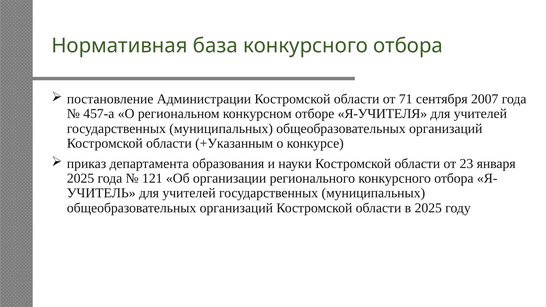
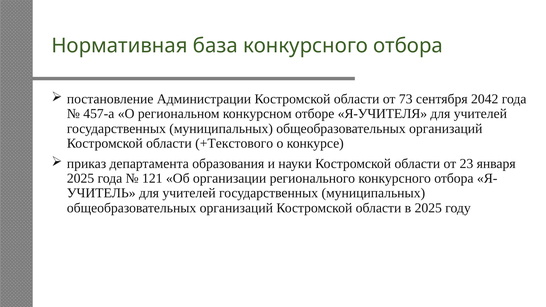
71: 71 -> 73
2007: 2007 -> 2042
+Указанным: +Указанным -> +Текстового
